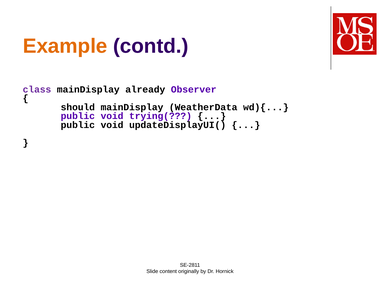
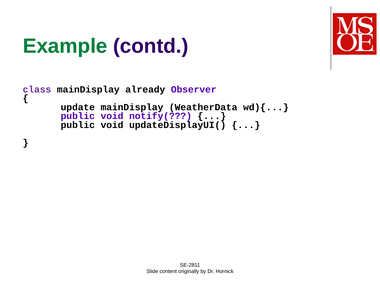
Example colour: orange -> green
should: should -> update
trying(: trying( -> notify(
